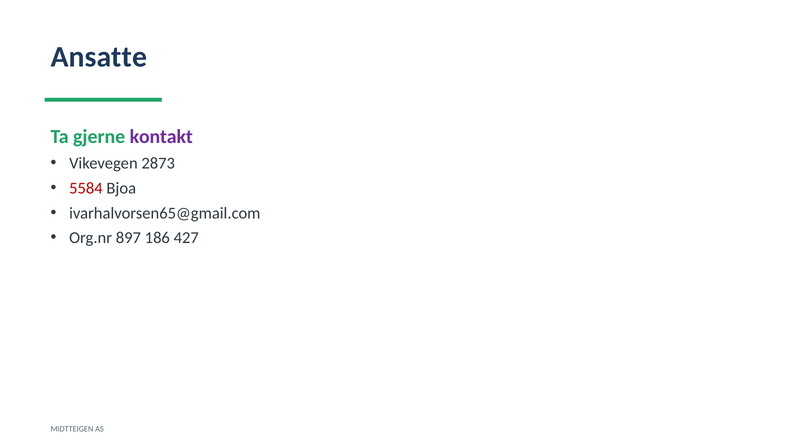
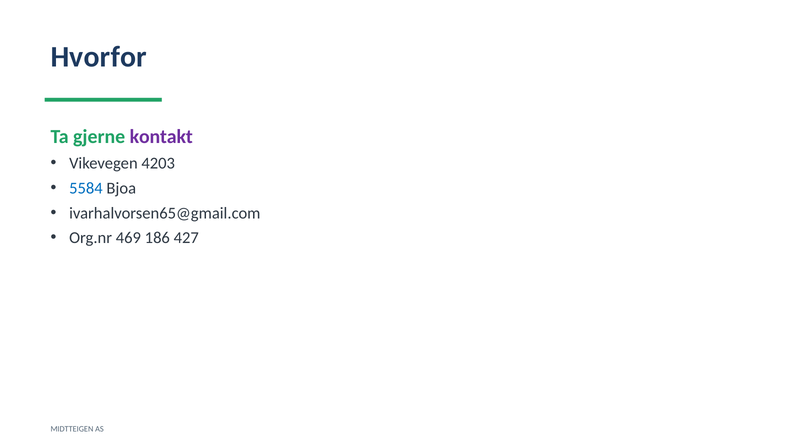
Ansatte: Ansatte -> Hvorfor
2873: 2873 -> 4203
5584 colour: red -> blue
897: 897 -> 469
